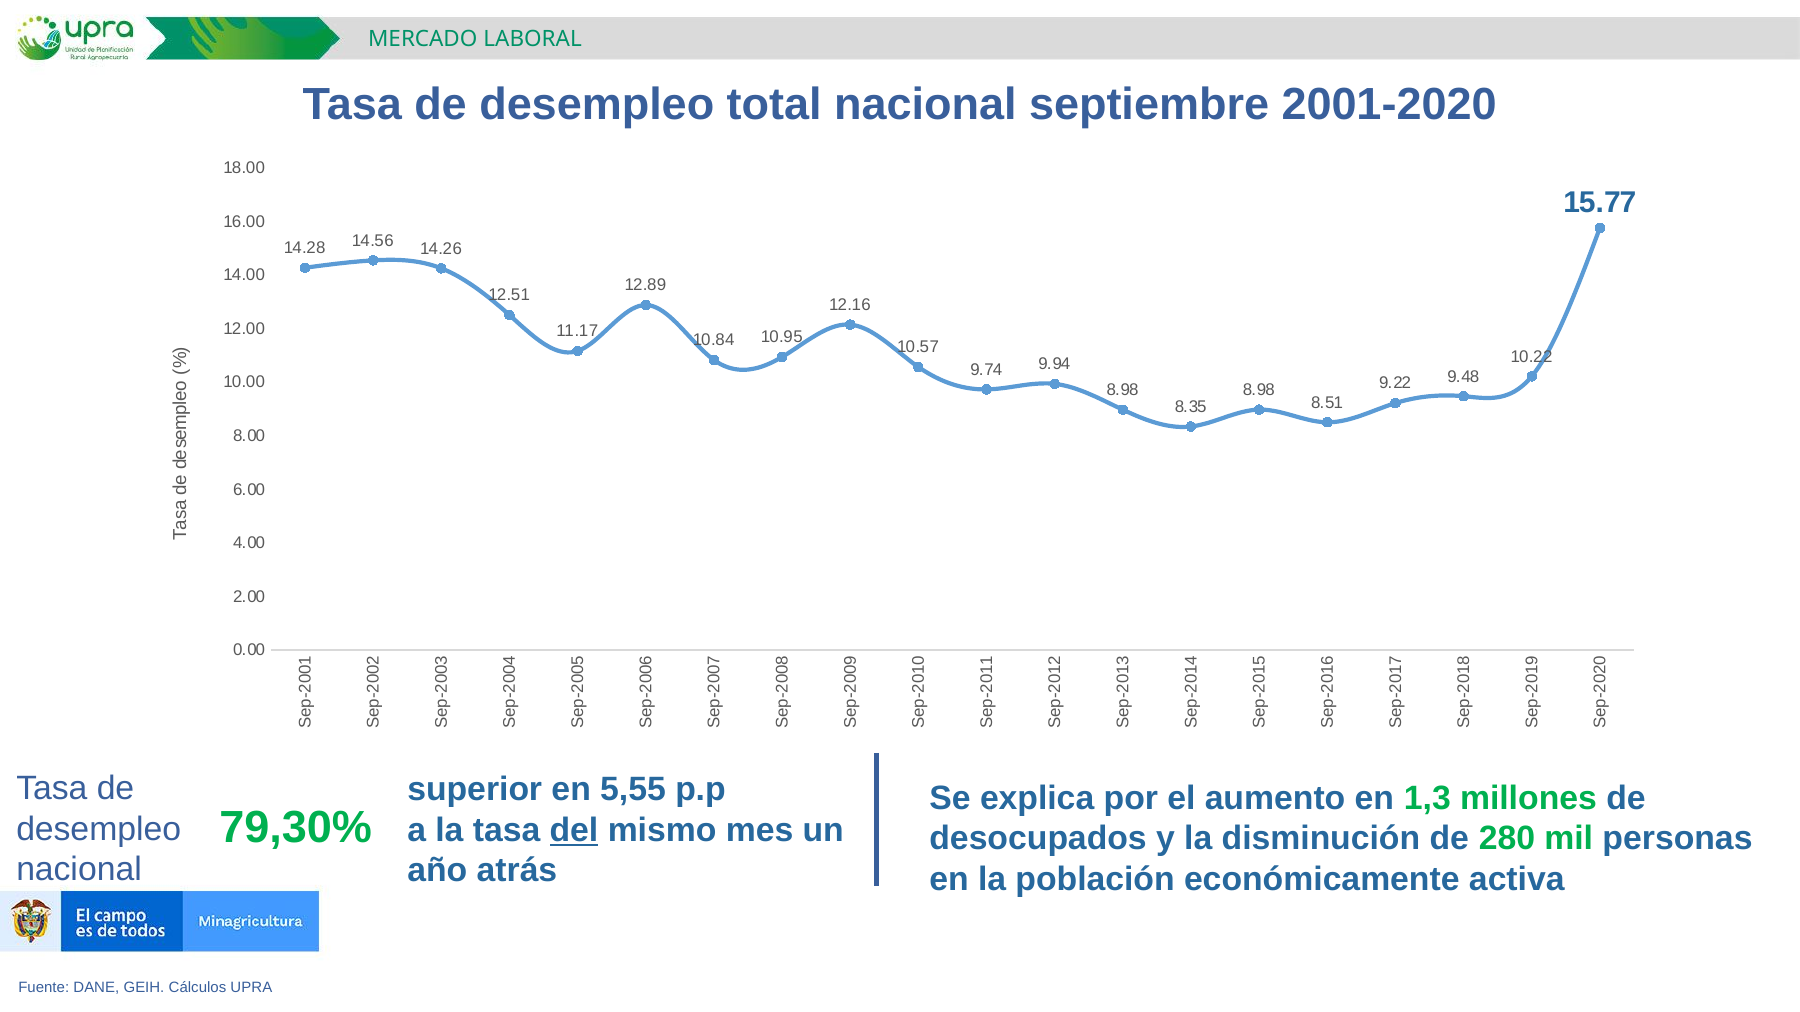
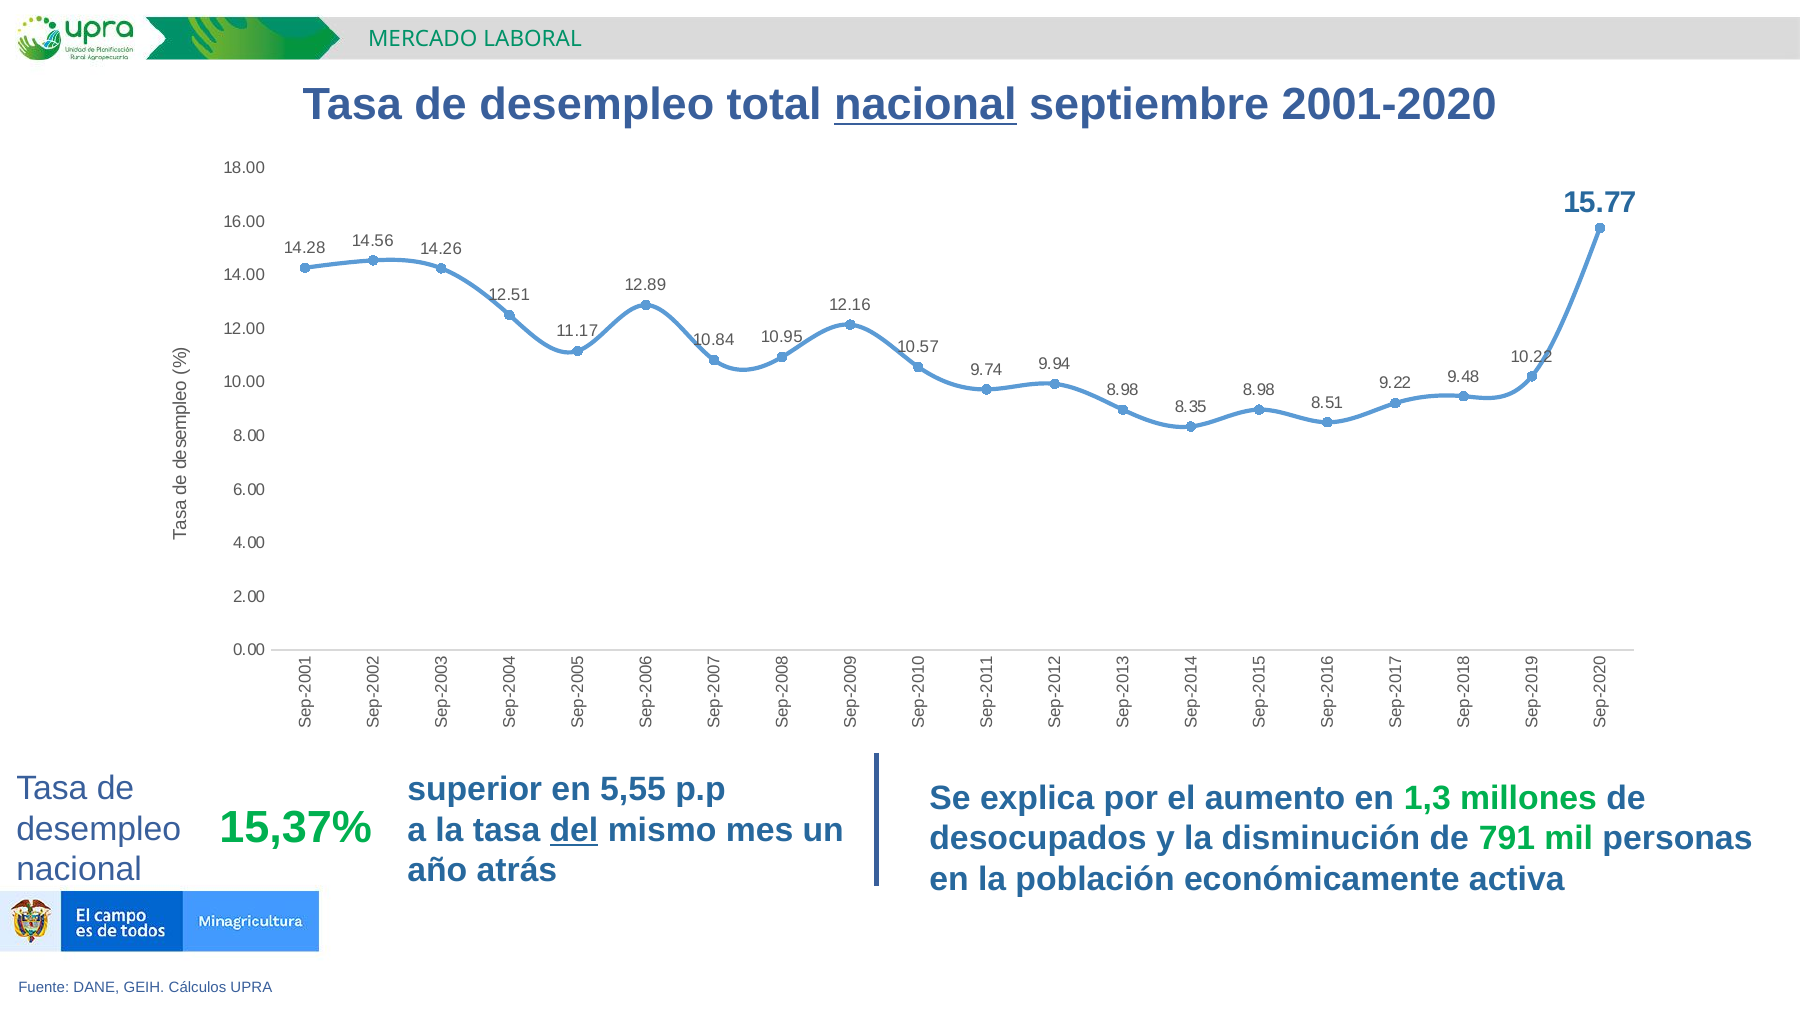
nacional at (925, 105) underline: none -> present
79,30%: 79,30% -> 15,37%
280: 280 -> 791
